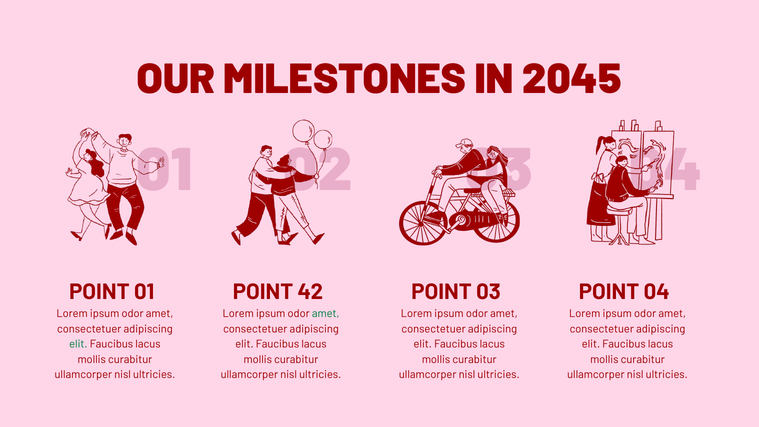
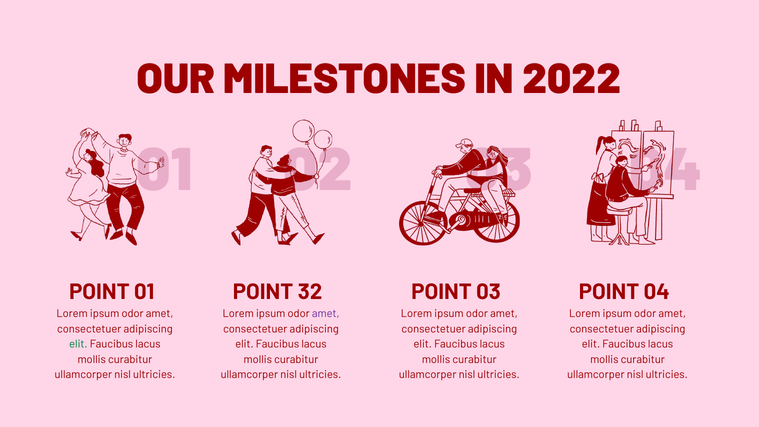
2045: 2045 -> 2022
42: 42 -> 32
amet at (326, 314) colour: green -> purple
